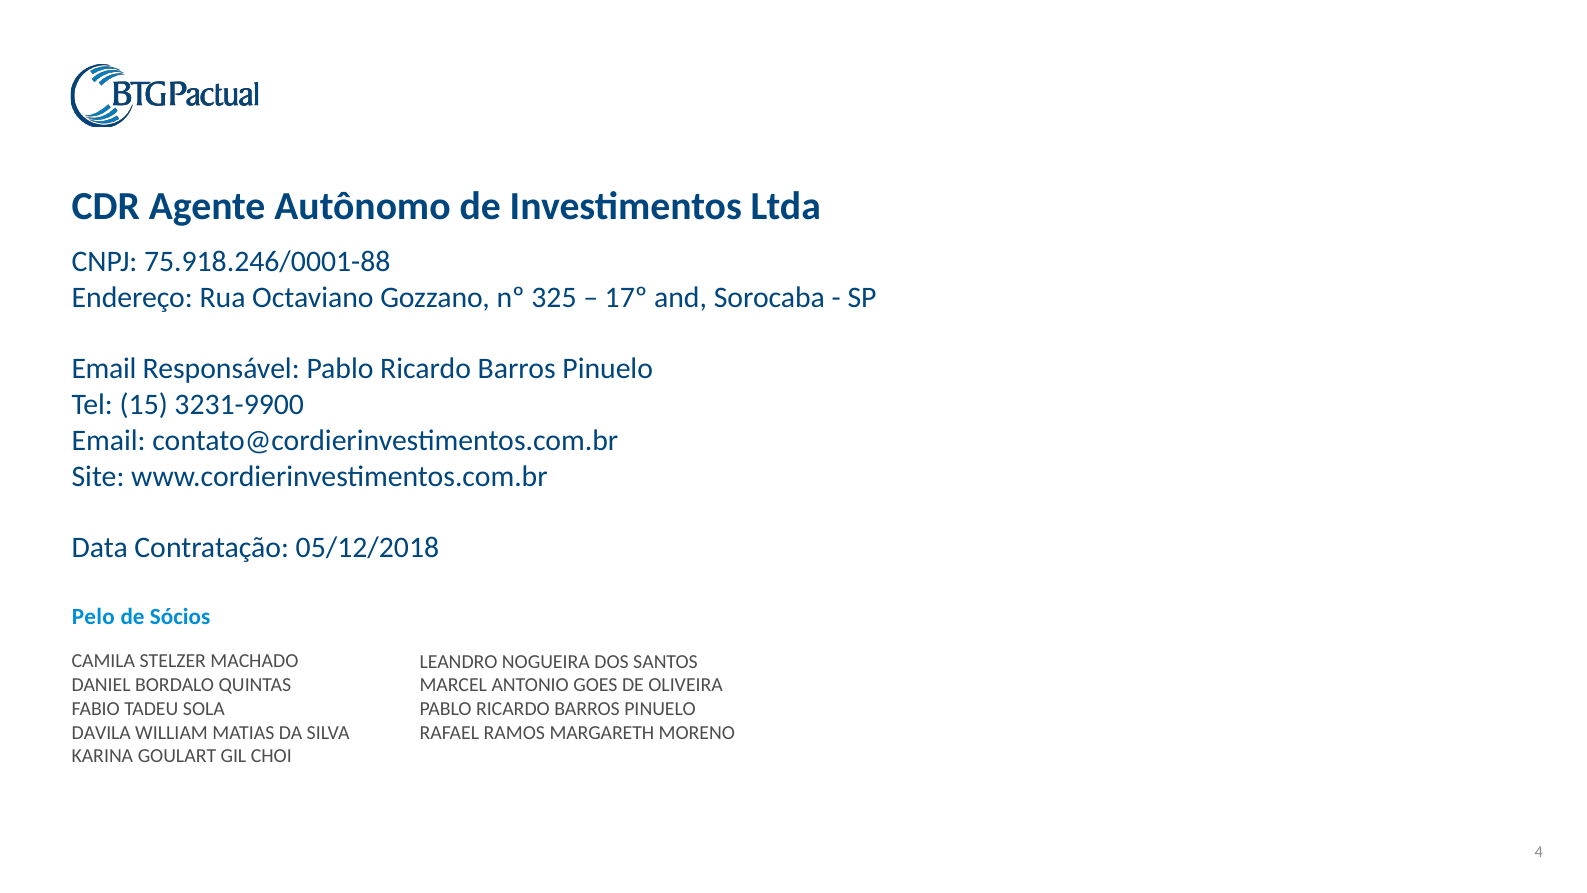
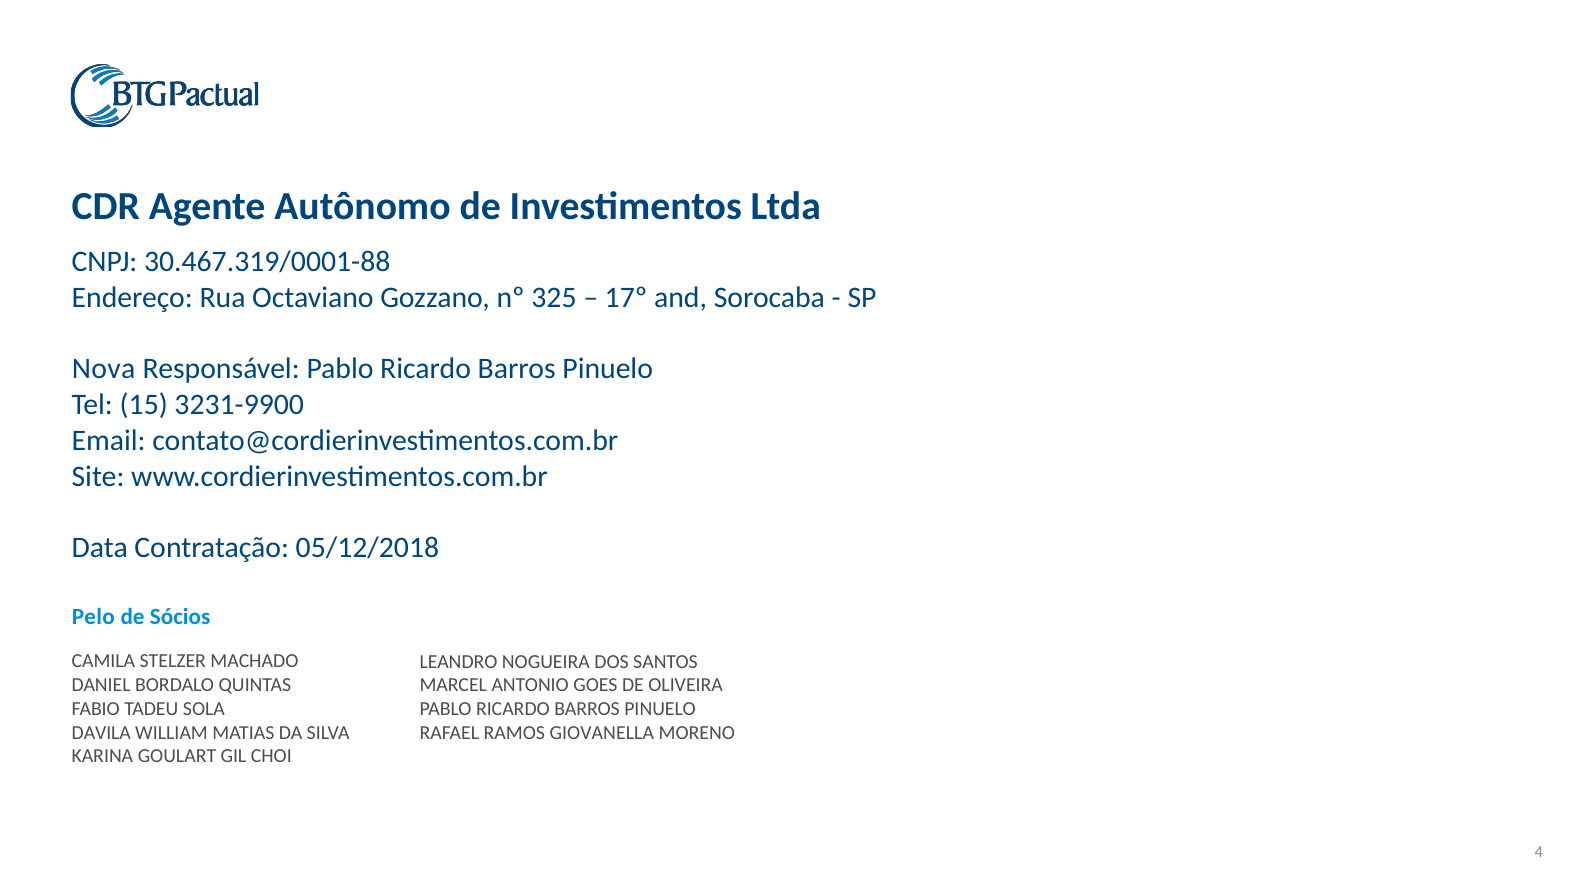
75.918.246/0001-88: 75.918.246/0001-88 -> 30.467.319/0001-88
Email at (104, 369): Email -> Nova
MARGARETH: MARGARETH -> GIOVANELLA
